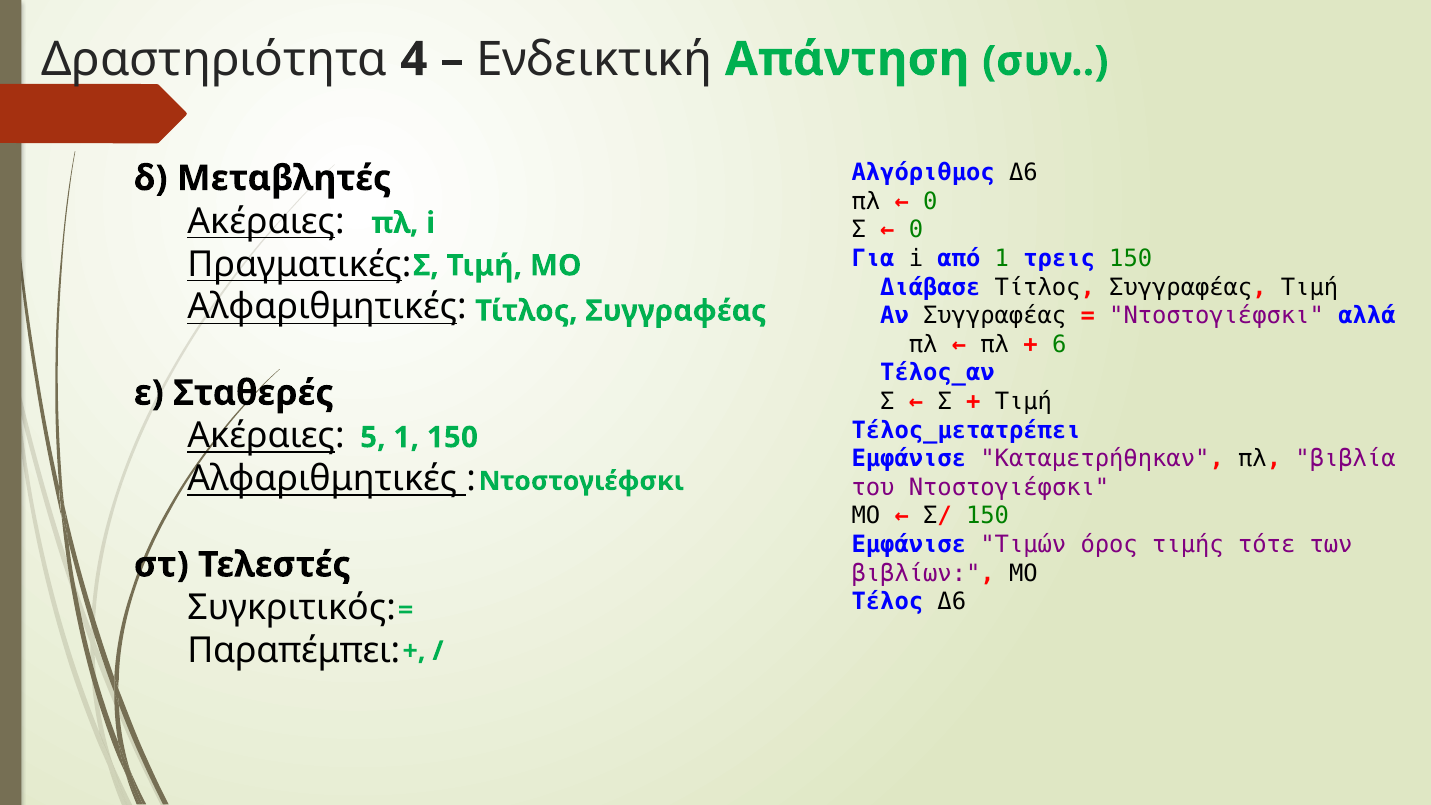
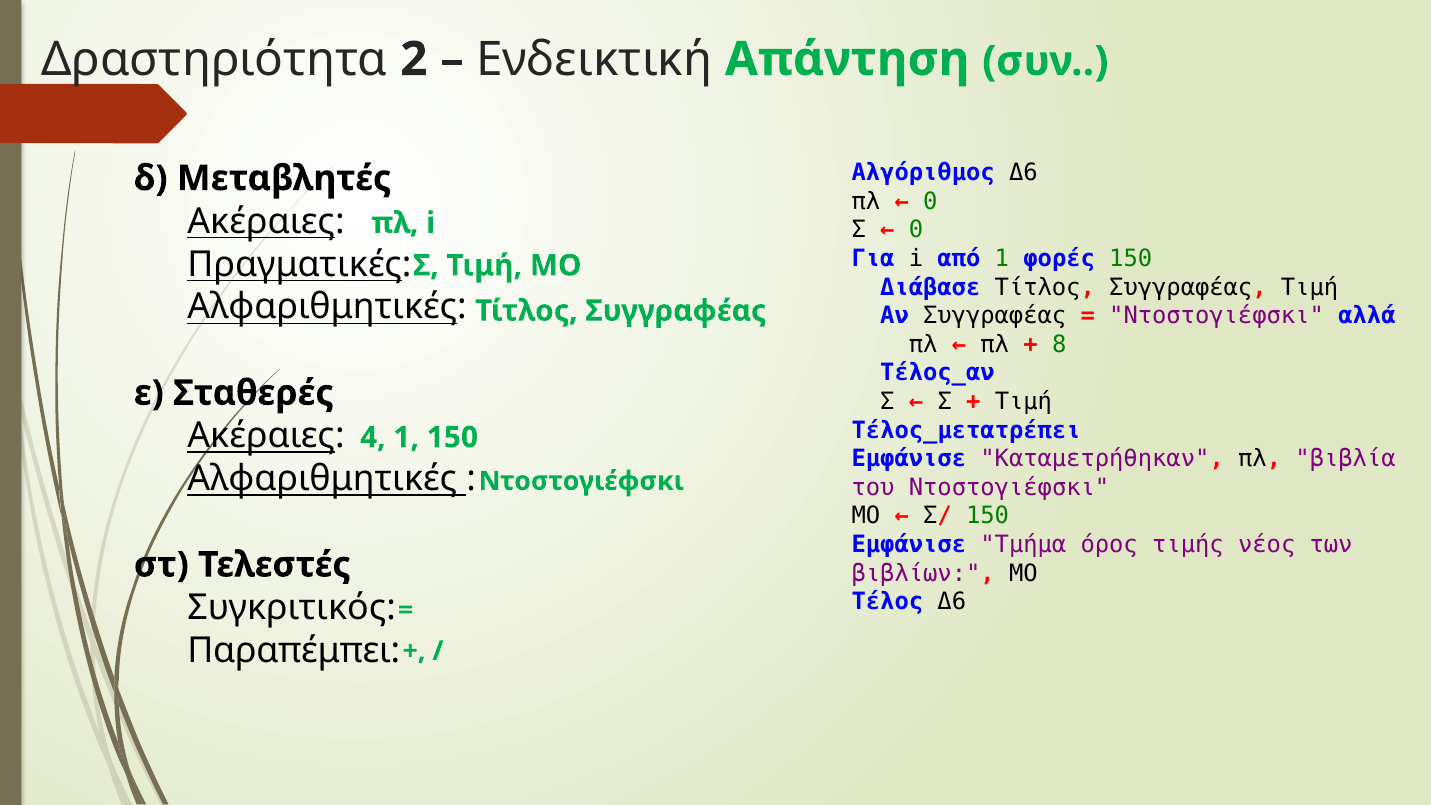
4: 4 -> 2
τρεις: τρεις -> φορές
6: 6 -> 8
5: 5 -> 4
Τιμών: Τιμών -> Τμήμα
τότε: τότε -> νέος
